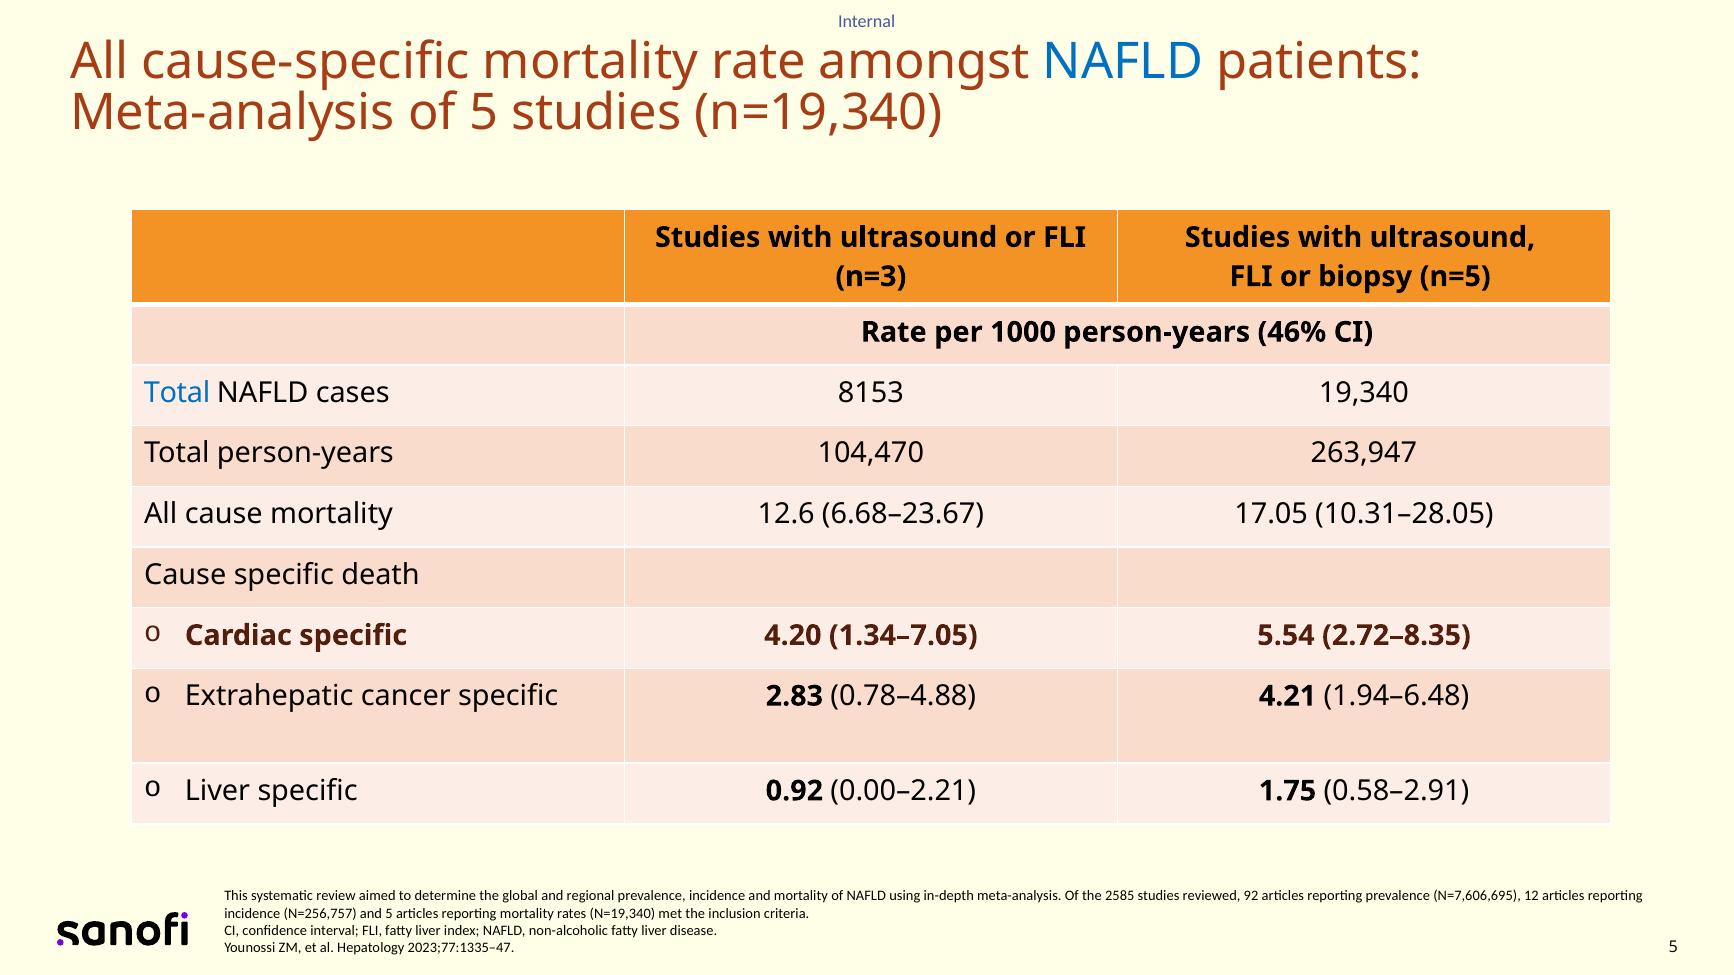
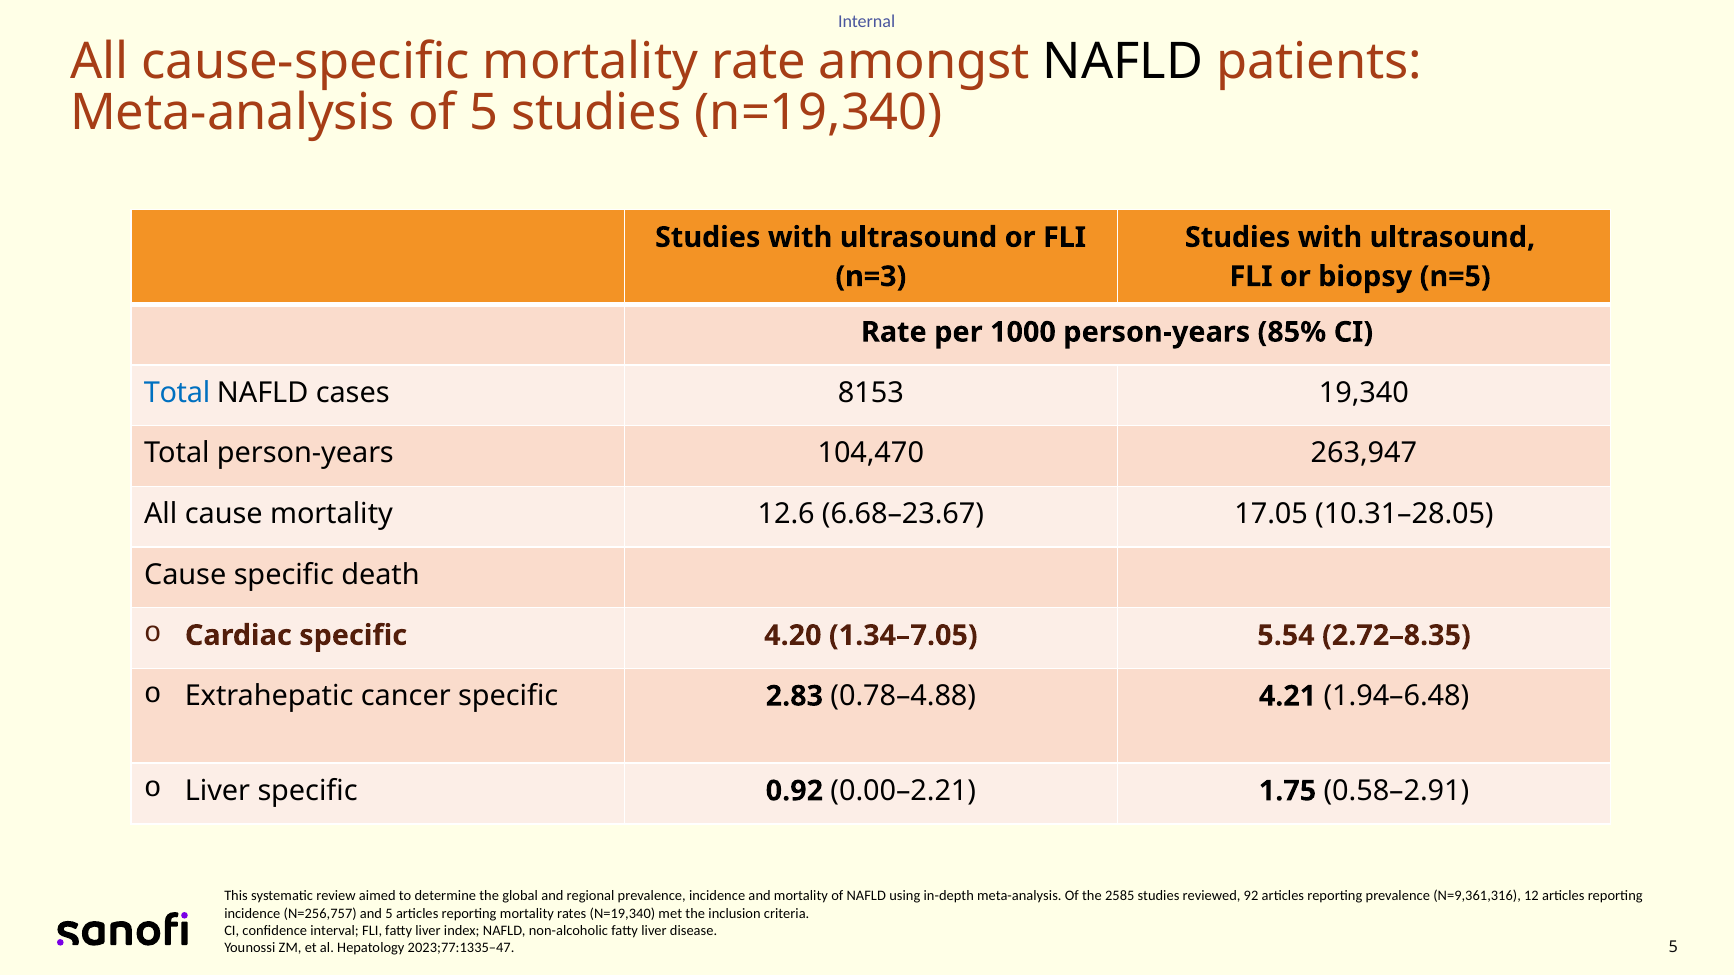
NAFLD at (1123, 61) colour: blue -> black
46%: 46% -> 85%
N=7,606,695: N=7,606,695 -> N=9,361,316
